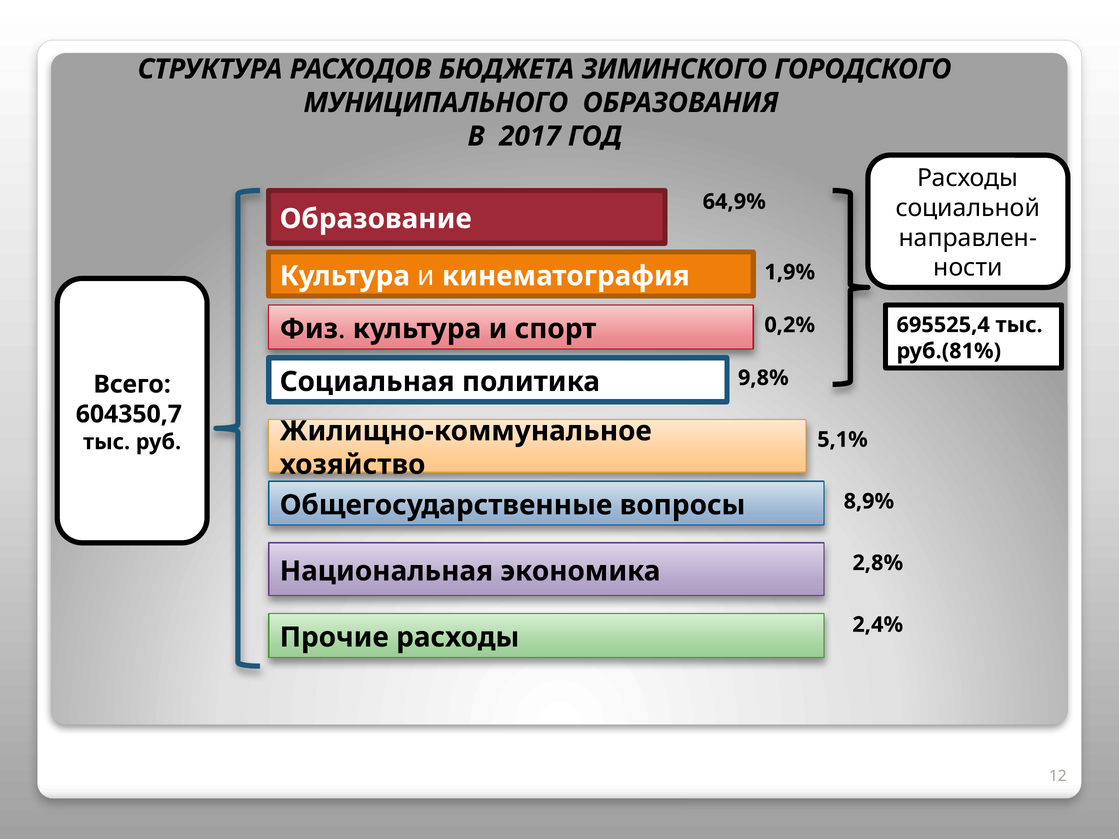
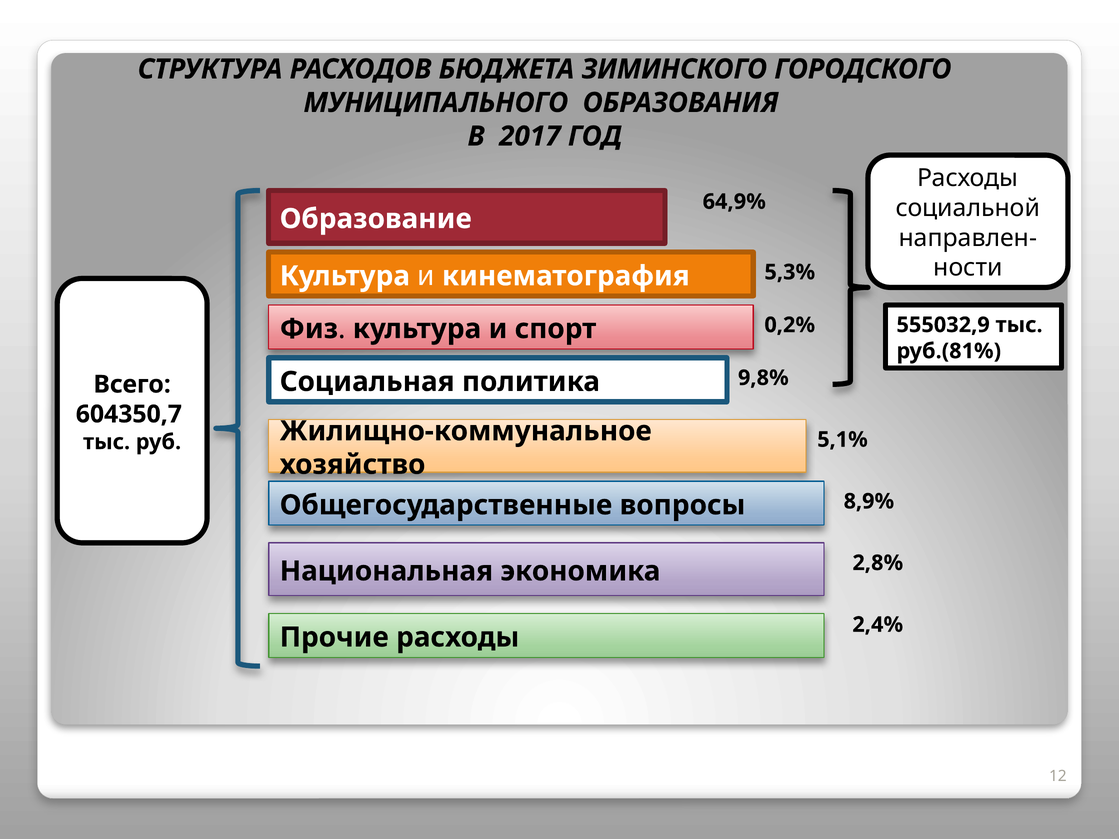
1,9%: 1,9% -> 5,3%
695525,4: 695525,4 -> 555032,9
